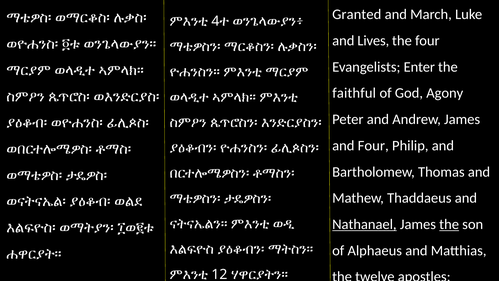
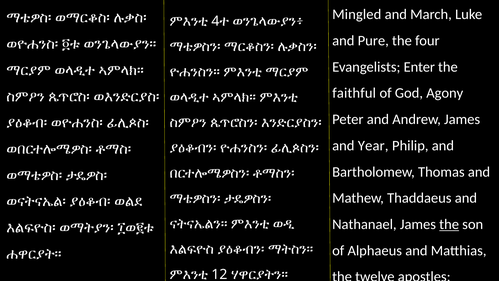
Granted: Granted -> Mingled
Lives: Lives -> Pure
and Four: Four -> Year
Nathanael underline: present -> none
